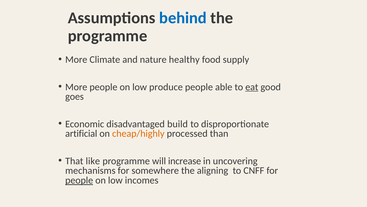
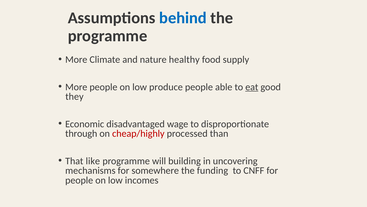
goes: goes -> they
build: build -> wage
artificial: artificial -> through
cheap/highly colour: orange -> red
increase: increase -> building
aligning: aligning -> funding
people at (79, 180) underline: present -> none
